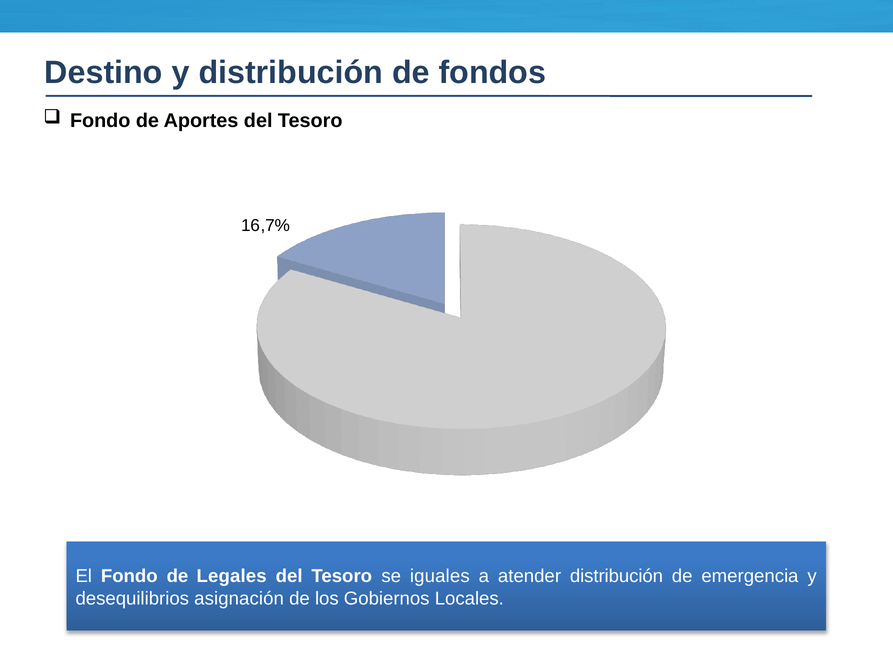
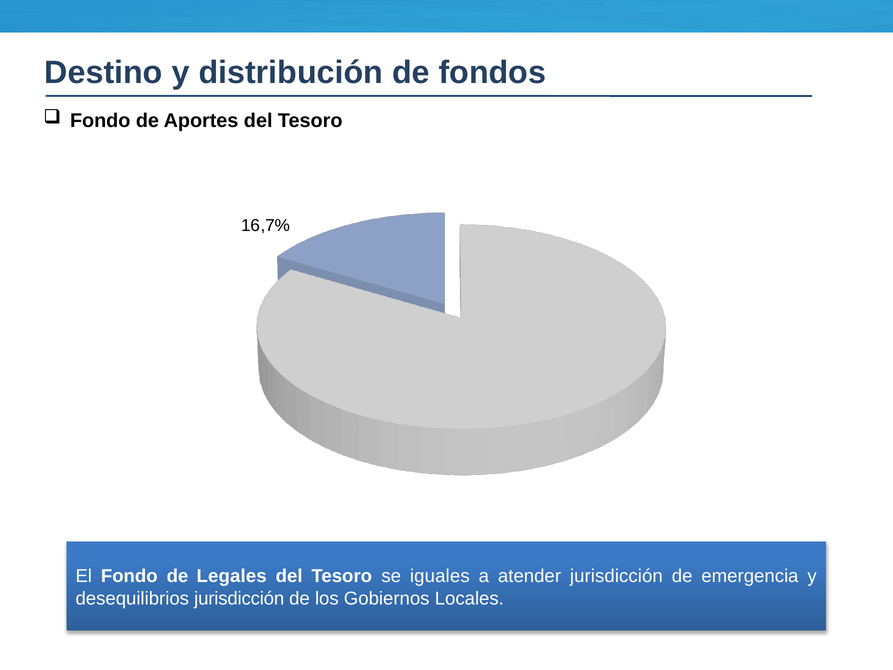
atender distribución: distribución -> jurisdicción
desequilibrios asignación: asignación -> jurisdicción
